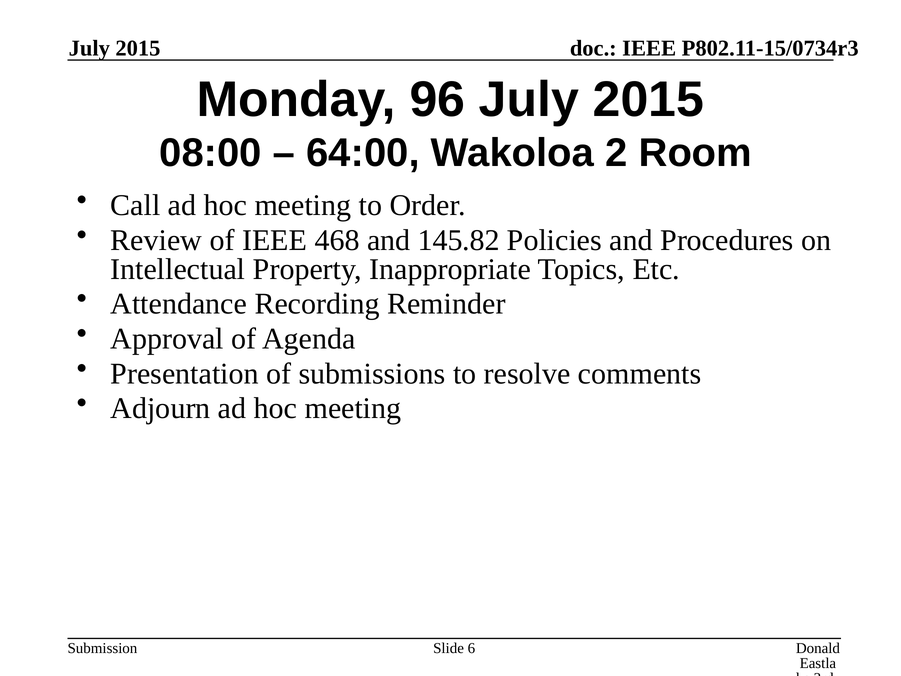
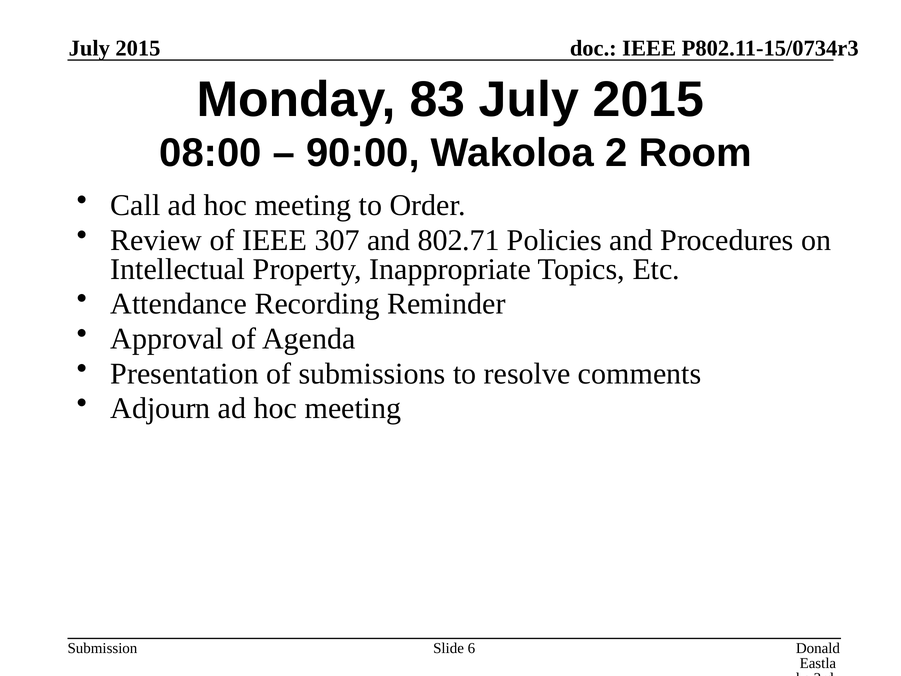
96: 96 -> 83
64:00: 64:00 -> 90:00
468: 468 -> 307
145.82: 145.82 -> 802.71
